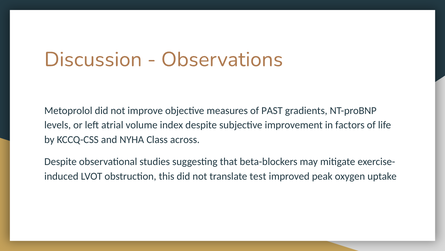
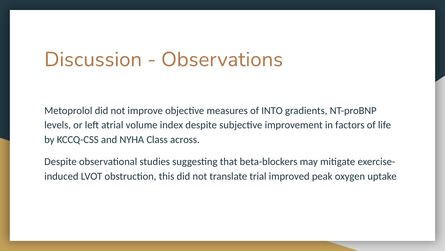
PAST: PAST -> INTO
test: test -> trial
